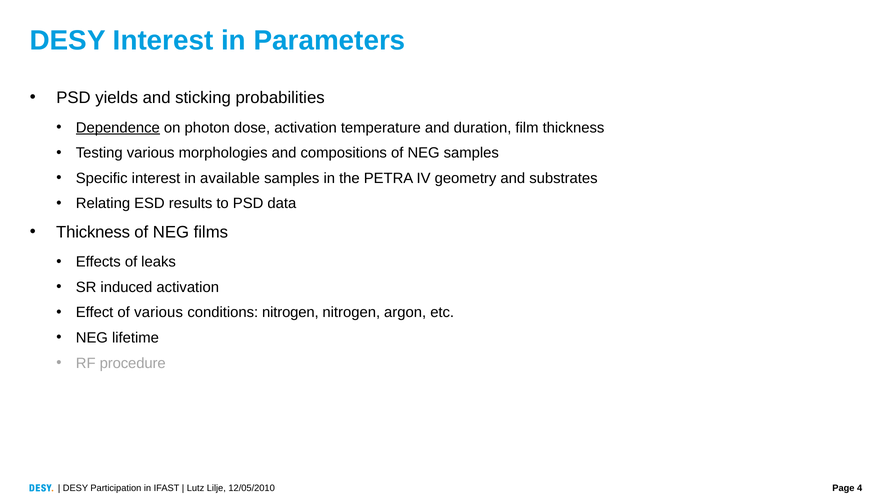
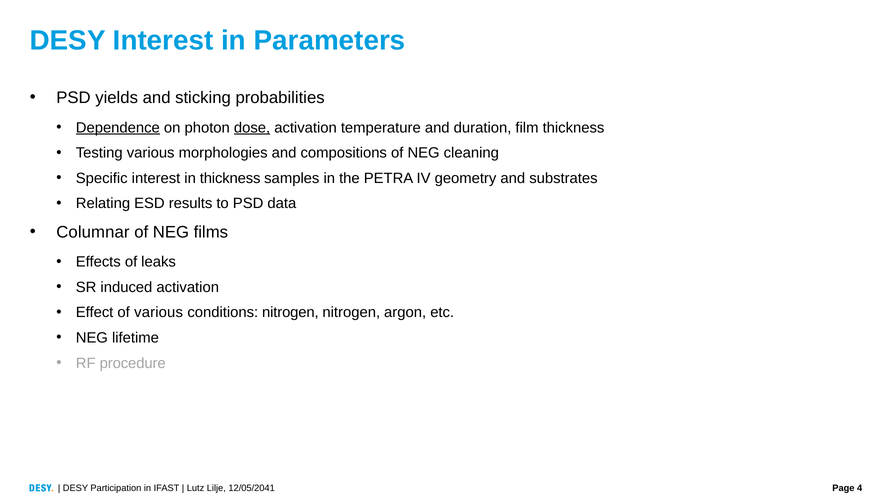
dose underline: none -> present
NEG samples: samples -> cleaning
in available: available -> thickness
Thickness at (93, 232): Thickness -> Columnar
12/05/2010: 12/05/2010 -> 12/05/2041
